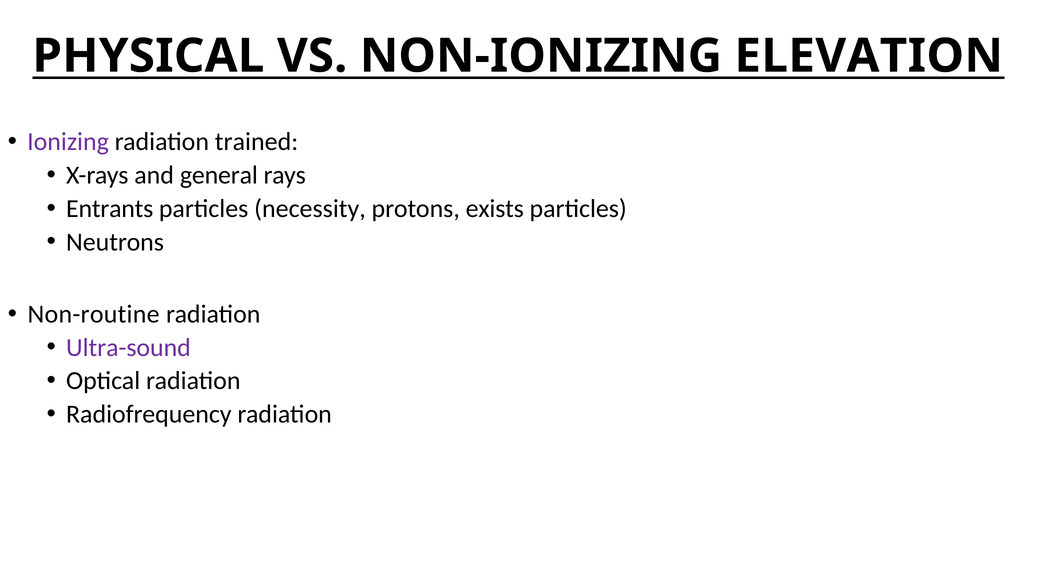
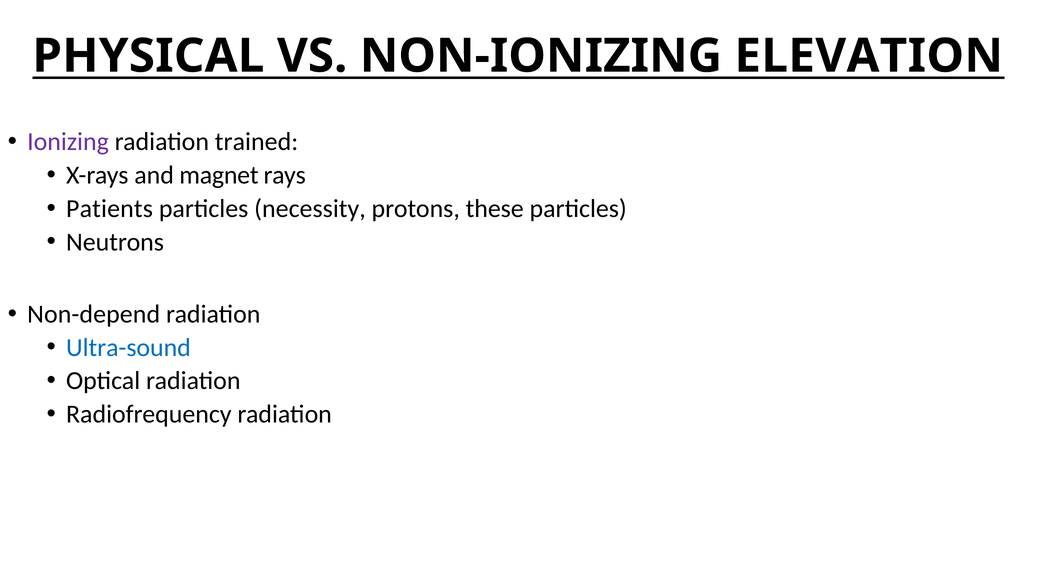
general: general -> magnet
Entrants: Entrants -> Patients
exists: exists -> these
Non-routine: Non-routine -> Non-depend
Ultra-sound colour: purple -> blue
